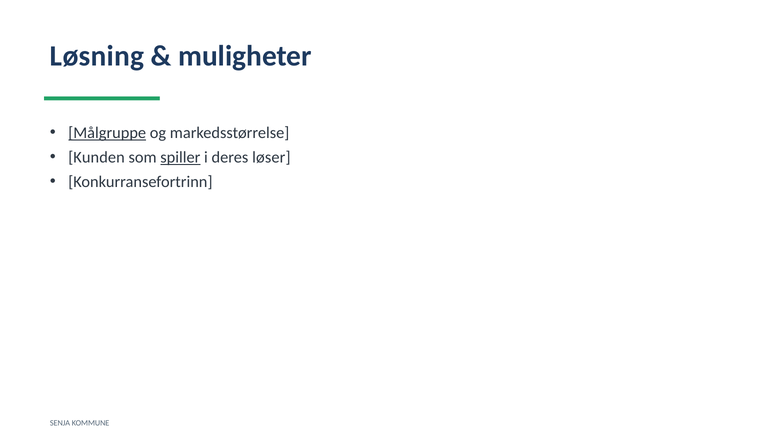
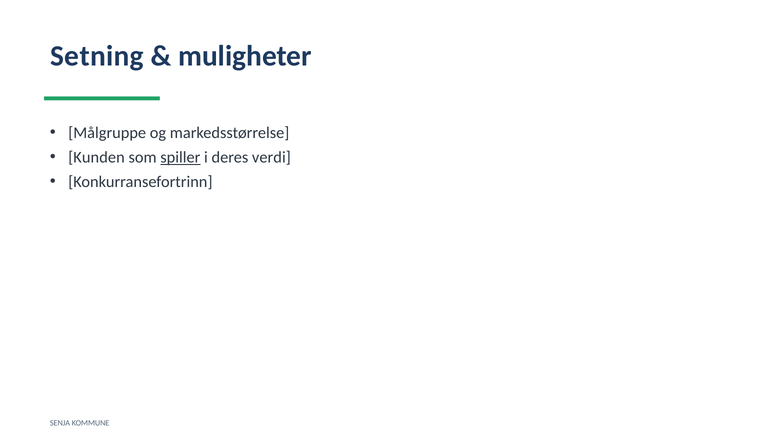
Løsning: Løsning -> Setning
Målgruppe underline: present -> none
løser: løser -> verdi
